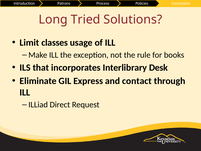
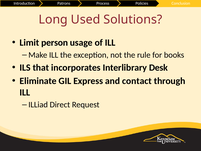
Tried: Tried -> Used
classes: classes -> person
